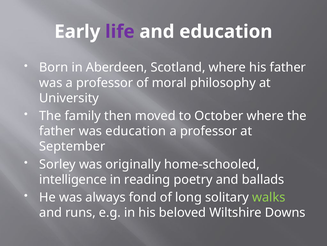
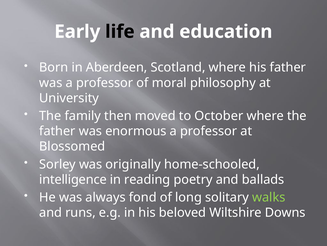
life colour: purple -> black
was education: education -> enormous
September: September -> Blossomed
